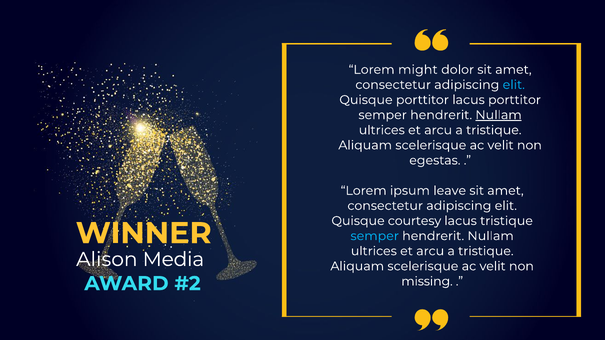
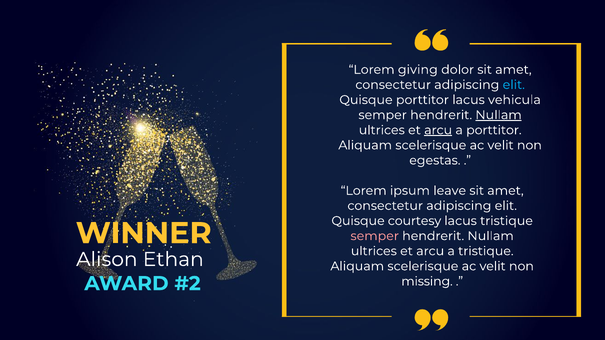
might: might -> giving
lacus porttitor: porttitor -> vehicula
arcu at (438, 130) underline: none -> present
tristique at (494, 130): tristique -> porttitor
semper at (375, 236) colour: light blue -> pink
Media: Media -> Ethan
